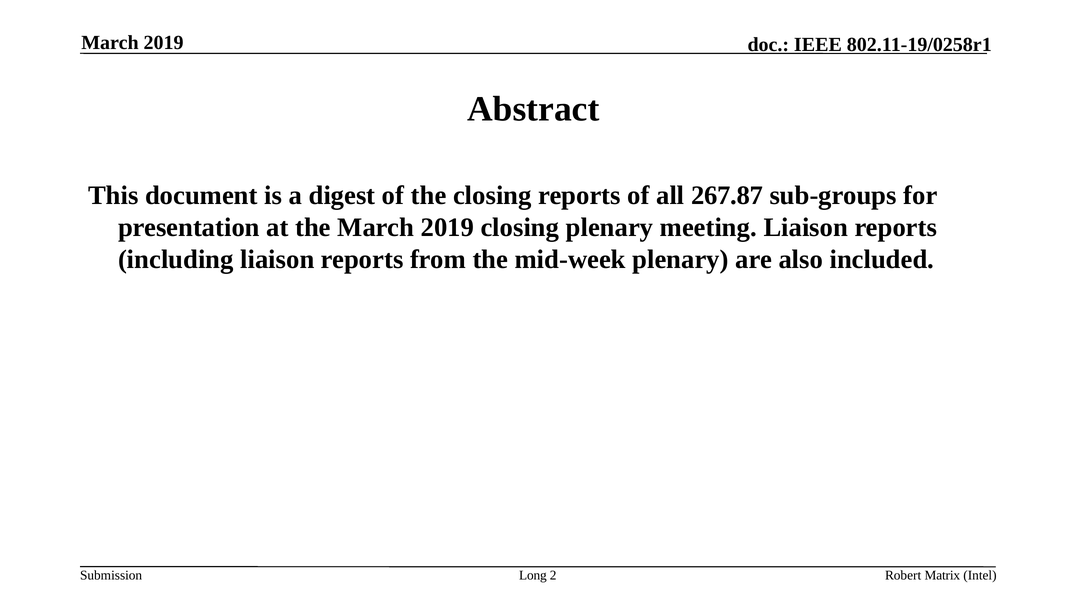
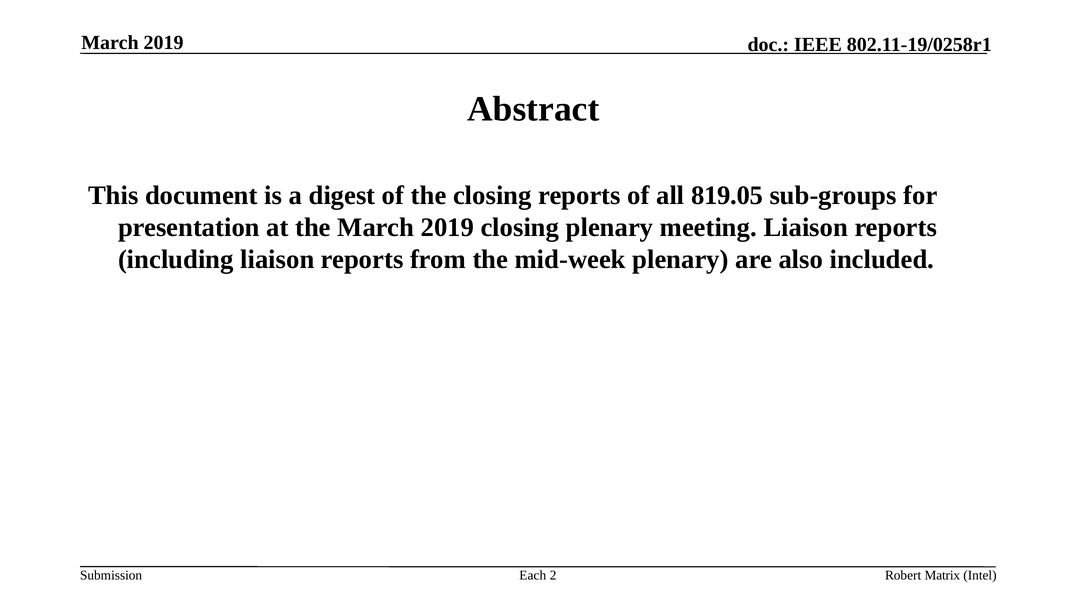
267.87: 267.87 -> 819.05
Long: Long -> Each
